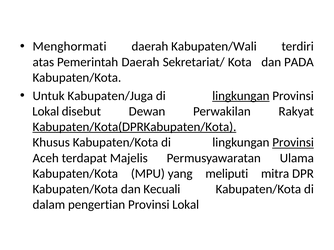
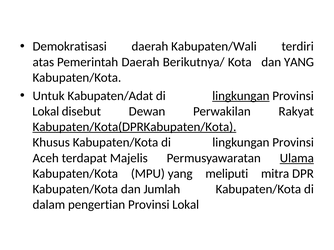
Menghormati: Menghormati -> Demokratisasi
Sekretariat/: Sekretariat/ -> Berikutnya/
dan PADA: PADA -> YANG
Kabupaten/Juga: Kabupaten/Juga -> Kabupaten/Adat
Provinsi at (293, 143) underline: present -> none
Ulama underline: none -> present
Kecuali: Kecuali -> Jumlah
